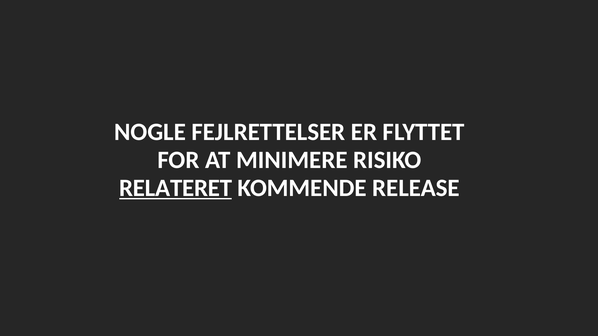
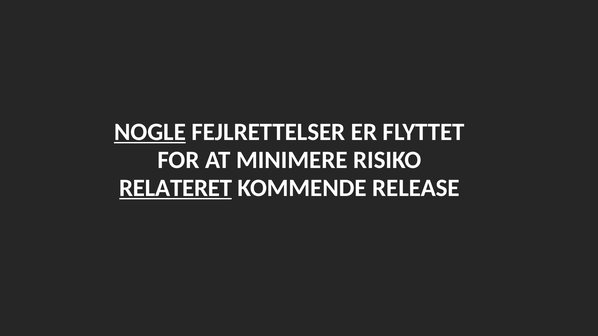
NOGLE underline: none -> present
